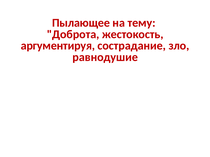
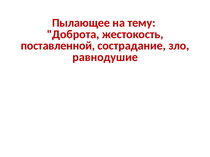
аргументируя: аргументируя -> поставленной
